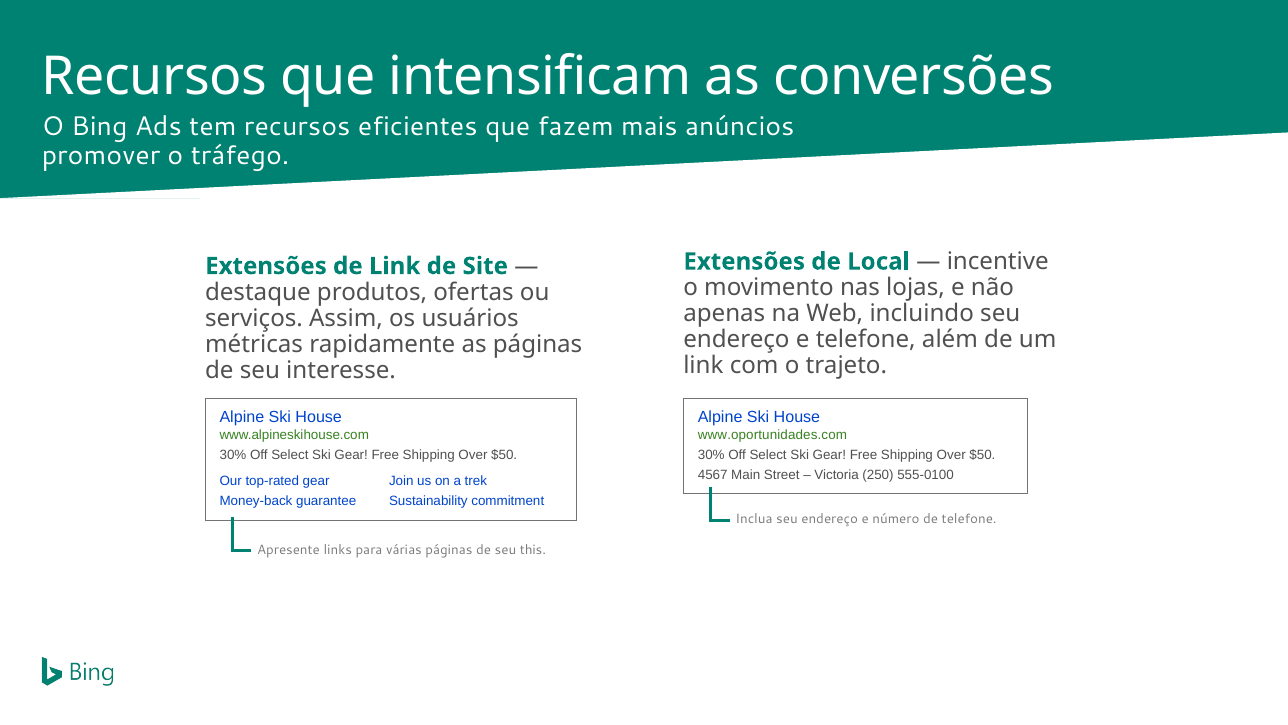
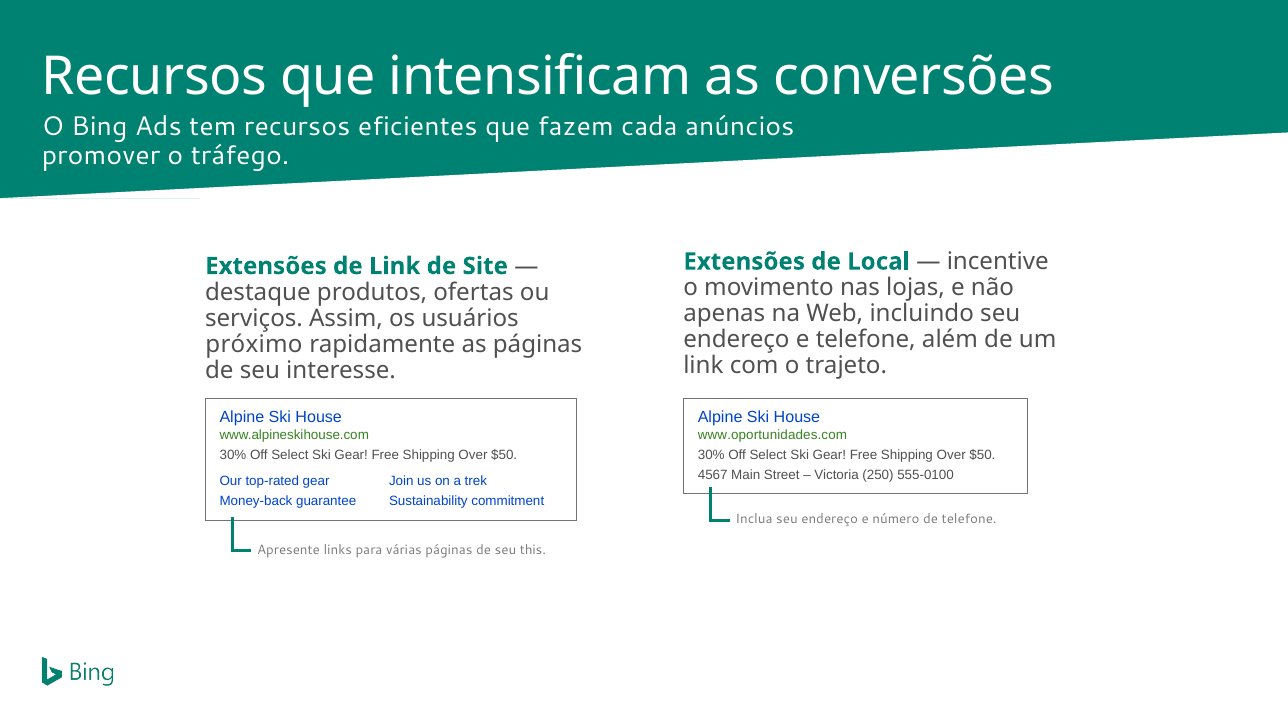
mais: mais -> cada
métricas: métricas -> próximo
